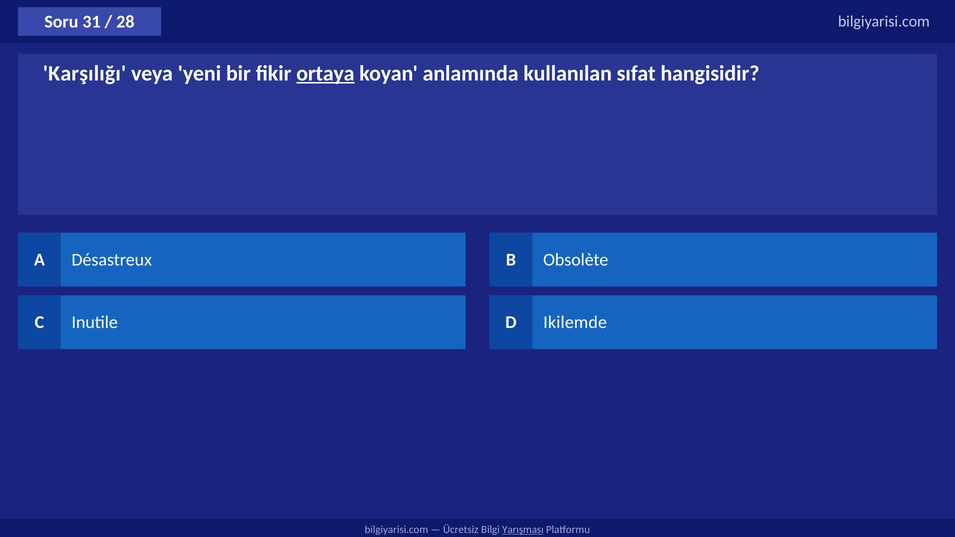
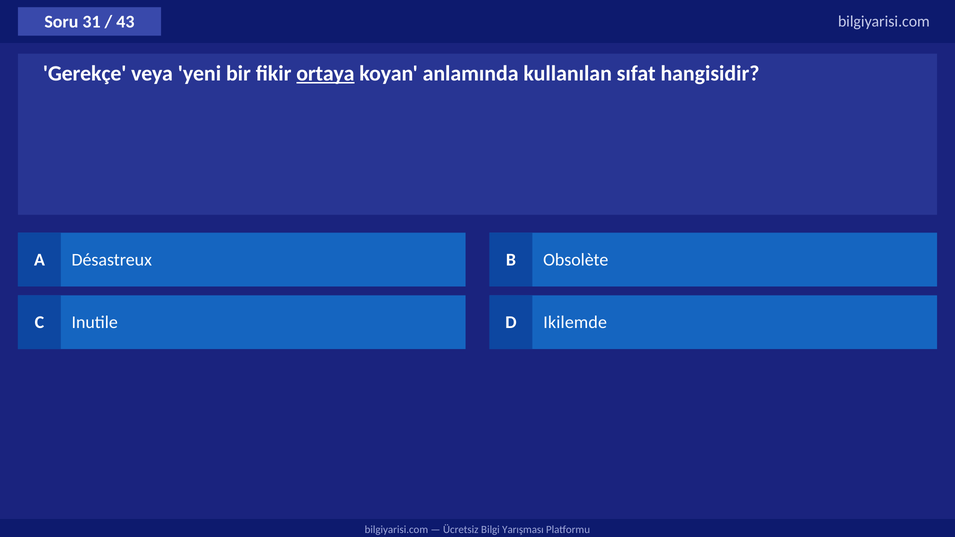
28: 28 -> 43
Karşılığı: Karşılığı -> Gerekçe
Yarışması underline: present -> none
